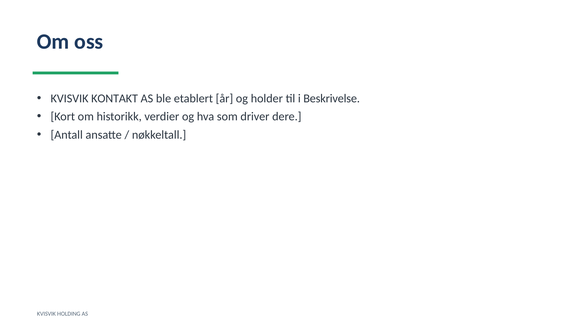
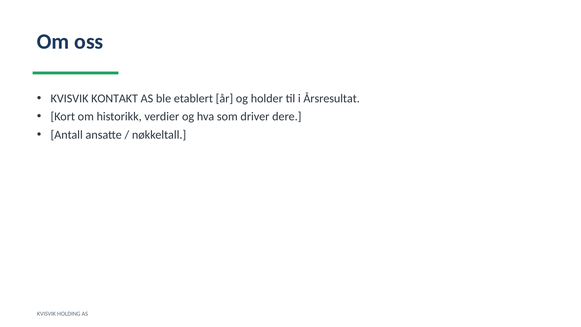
Beskrivelse: Beskrivelse -> Årsresultat
